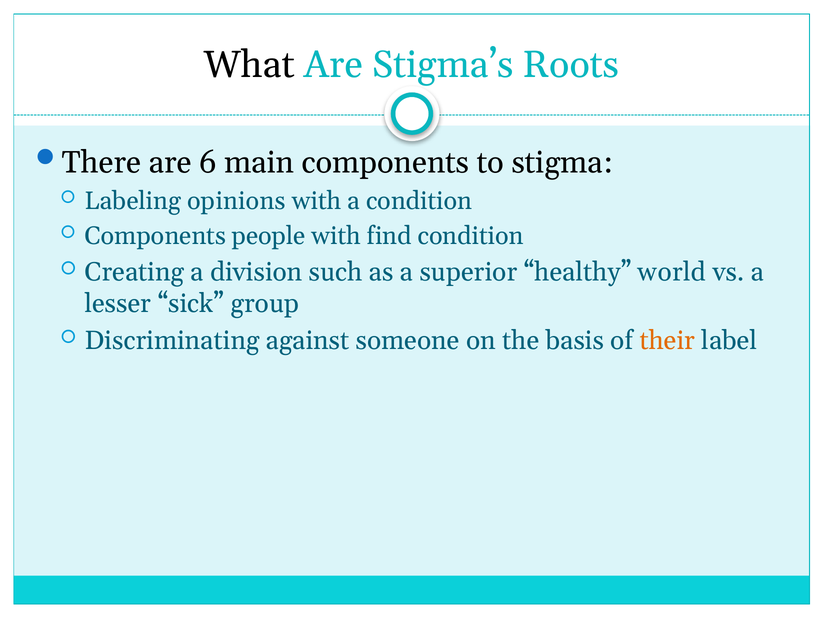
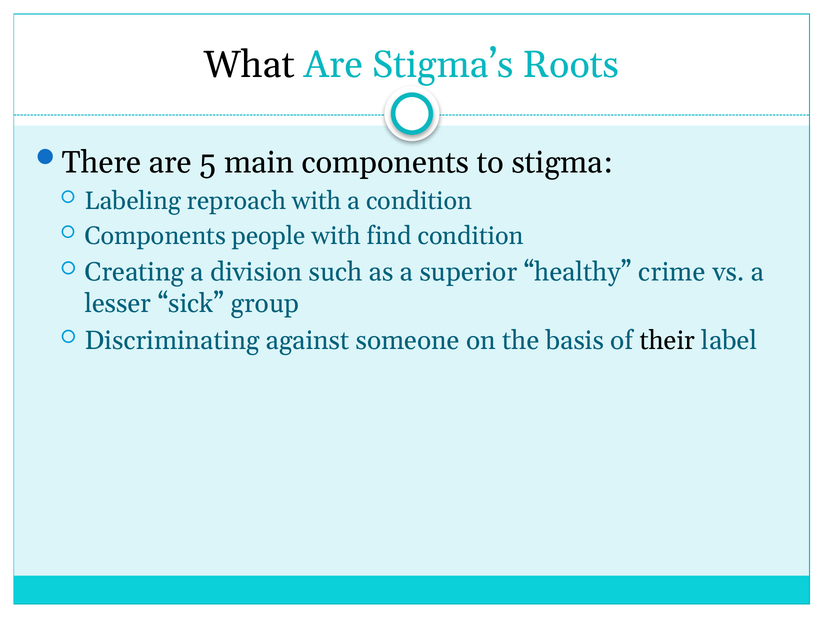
6: 6 -> 5
opinions: opinions -> reproach
world: world -> crime
their colour: orange -> black
